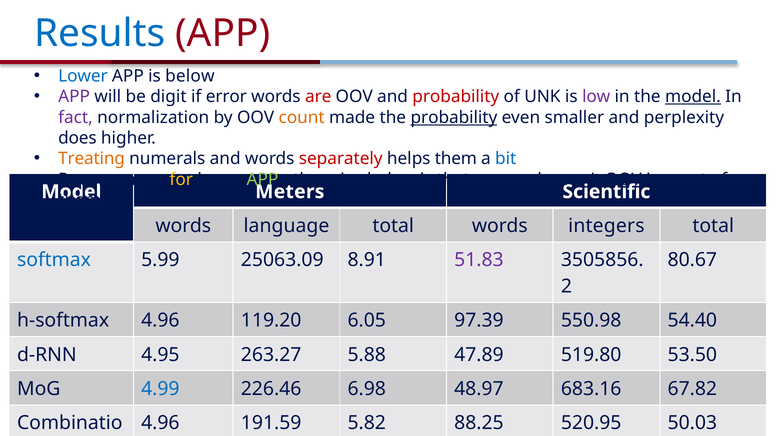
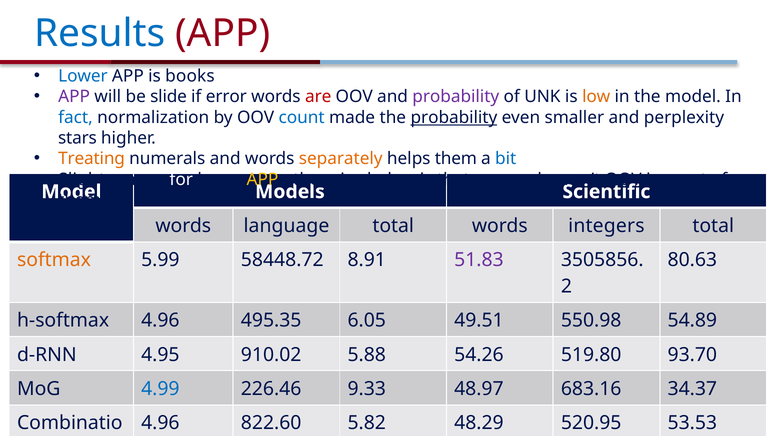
is below: below -> books
digit: digit -> slide
probability at (456, 97) colour: red -> purple
low colour: purple -> orange
model at (693, 97) underline: present -> none
fact colour: purple -> blue
count colour: orange -> blue
does: does -> stars
separately colour: red -> orange
Paper: Paper -> Slight
for colour: yellow -> white
APP at (262, 180) colour: light green -> yellow
Meters: Meters -> Models
softmax colour: blue -> orange
25063.09: 25063.09 -> 58448.72
80.67: 80.67 -> 80.63
119.20: 119.20 -> 495.35
97.39: 97.39 -> 49.51
54.40: 54.40 -> 54.89
263.27: 263.27 -> 910.02
47.89: 47.89 -> 54.26
53.50: 53.50 -> 93.70
6.98: 6.98 -> 9.33
67.82: 67.82 -> 34.37
191.59: 191.59 -> 822.60
88.25: 88.25 -> 48.29
50.03: 50.03 -> 53.53
